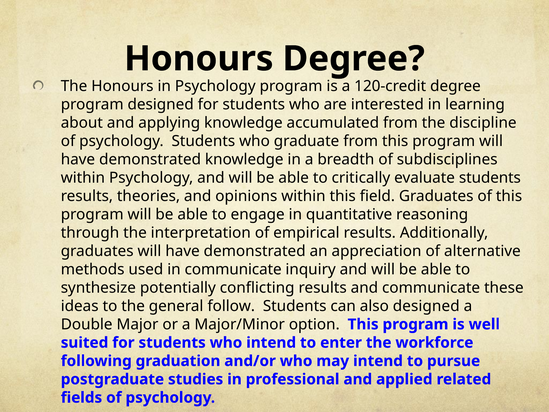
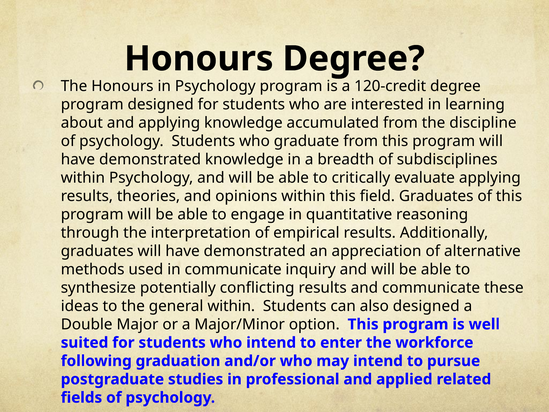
evaluate students: students -> applying
general follow: follow -> within
